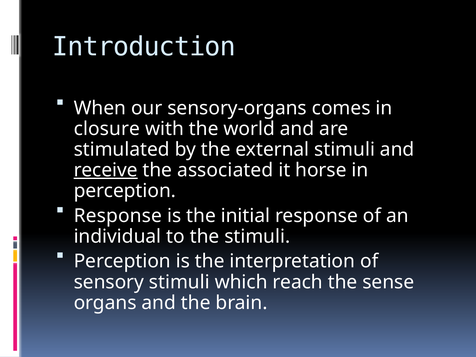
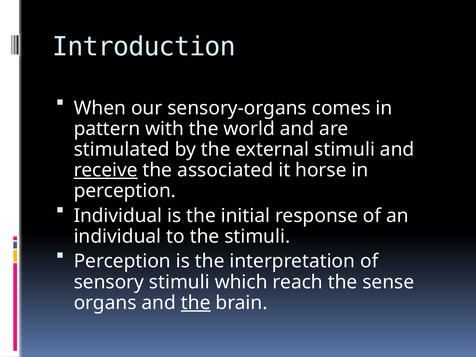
closure: closure -> pattern
Response at (118, 216): Response -> Individual
the at (196, 303) underline: none -> present
